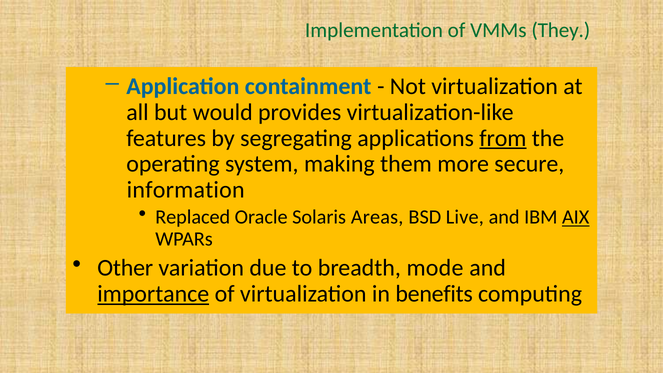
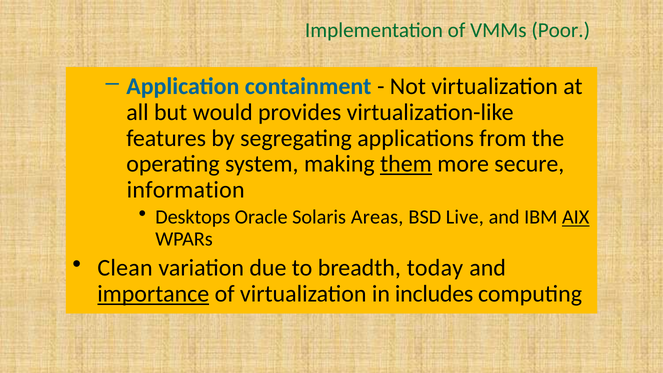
They: They -> Poor
from underline: present -> none
them underline: none -> present
Replaced: Replaced -> Desktops
Other: Other -> Clean
mode: mode -> today
benefits: benefits -> includes
